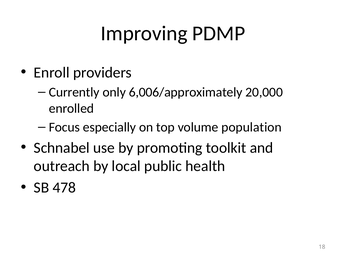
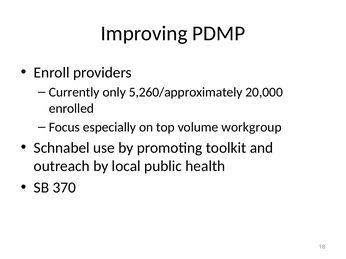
6,006/approximately: 6,006/approximately -> 5,260/approximately
population: population -> workgroup
478: 478 -> 370
